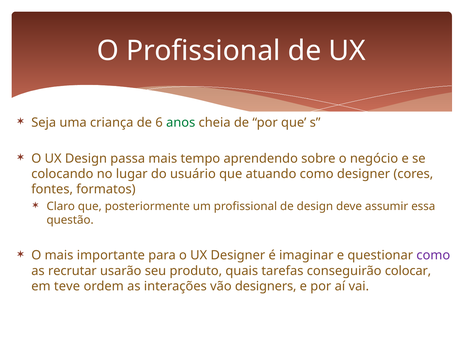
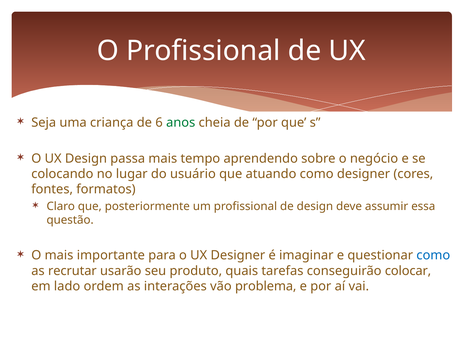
como at (433, 256) colour: purple -> blue
teve: teve -> lado
designers: designers -> problema
